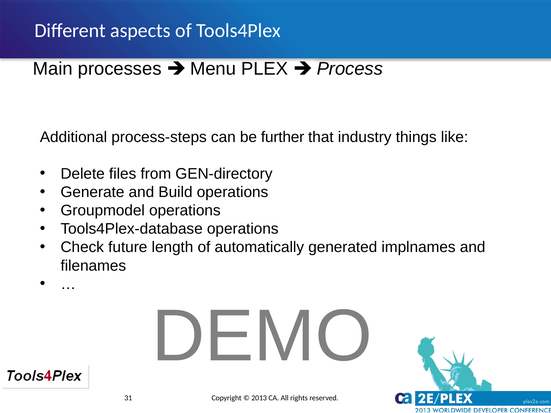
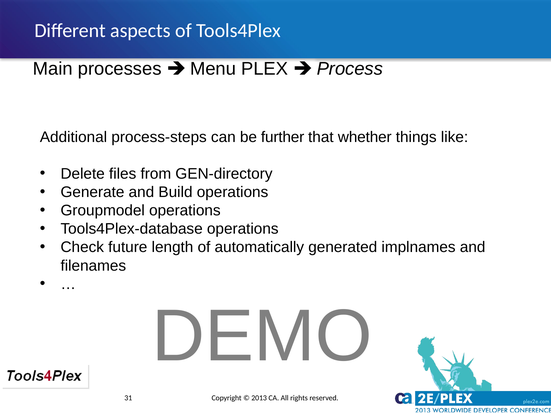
industry: industry -> whether
